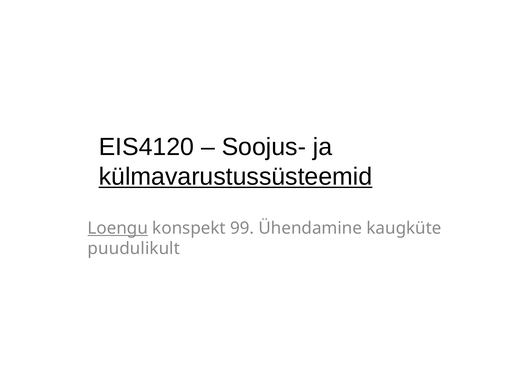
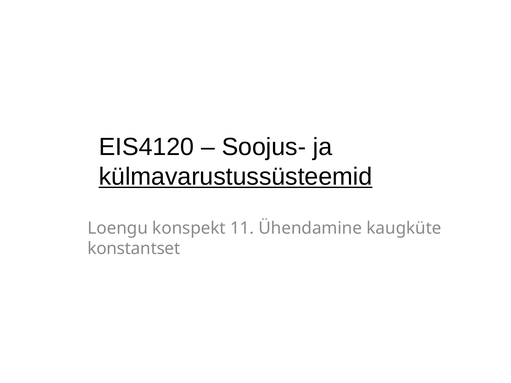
Loengu underline: present -> none
99: 99 -> 11
puudulikult: puudulikult -> konstantset
